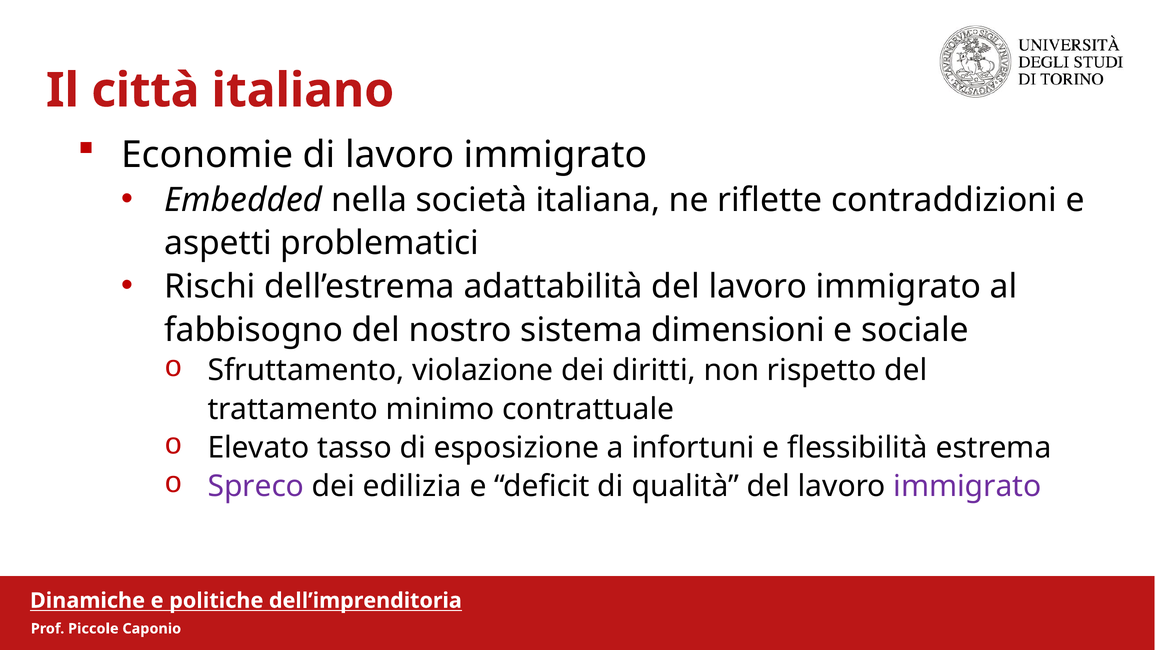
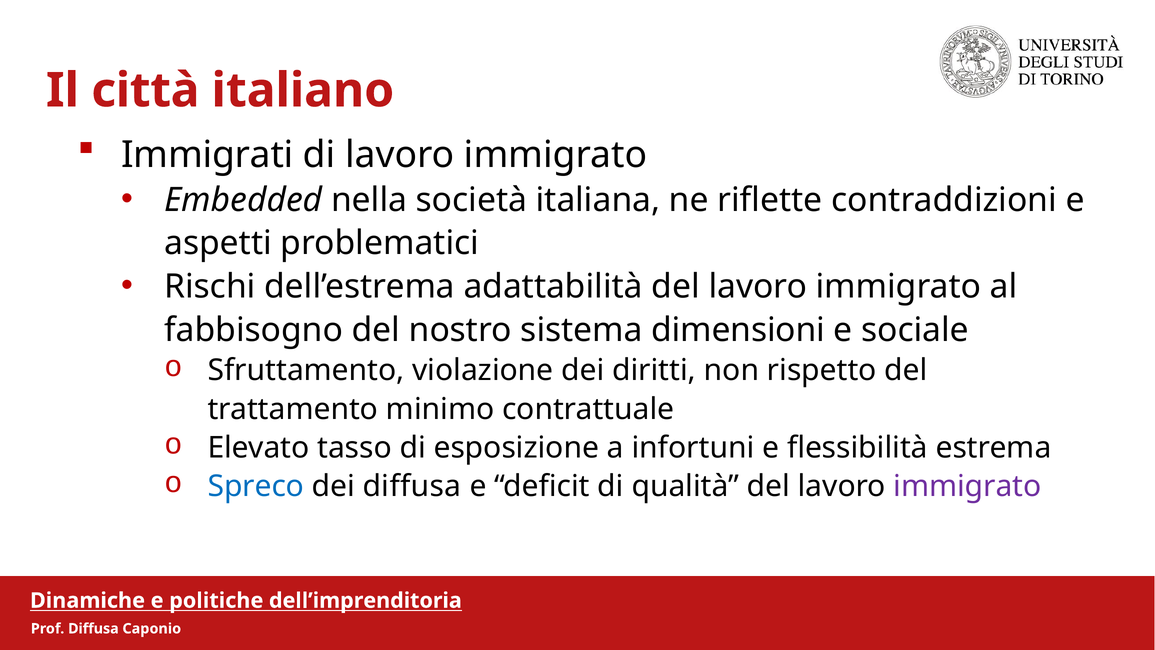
Economie: Economie -> Immigrati
Spreco colour: purple -> blue
dei edilizia: edilizia -> diffusa
Prof Piccole: Piccole -> Diffusa
